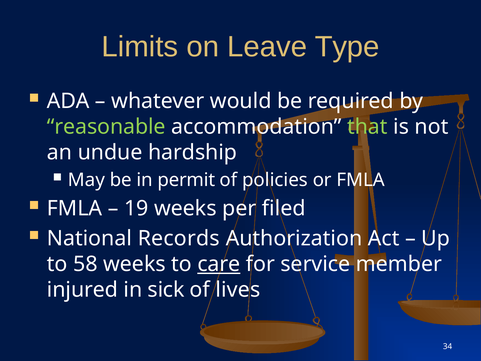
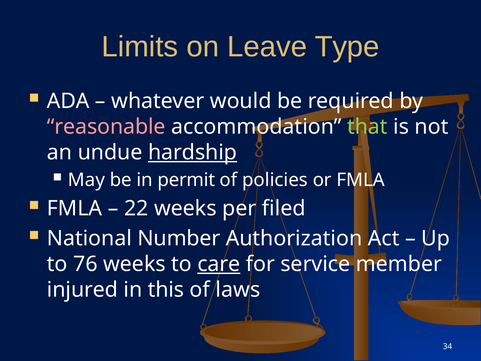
reasonable colour: light green -> pink
hardship underline: none -> present
19: 19 -> 22
Records: Records -> Number
58: 58 -> 76
sick: sick -> this
lives: lives -> laws
